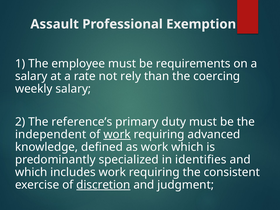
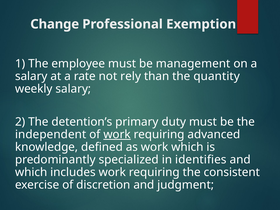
Assault: Assault -> Change
requirements: requirements -> management
coercing: coercing -> quantity
reference’s: reference’s -> detention’s
discretion underline: present -> none
